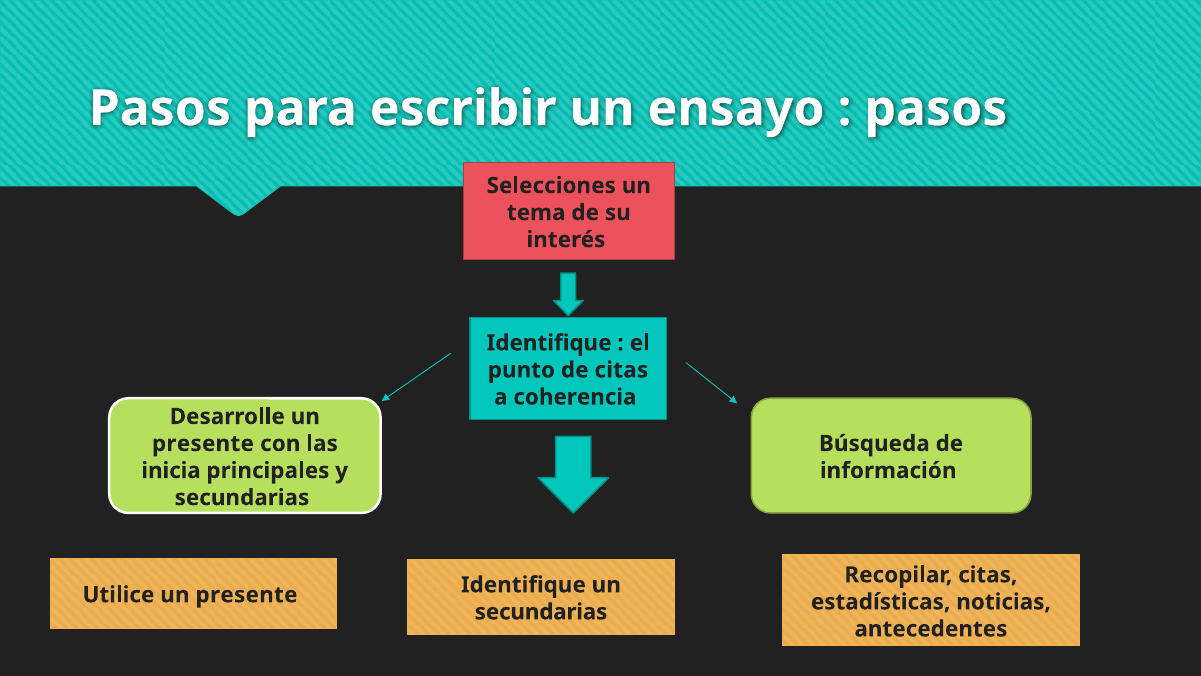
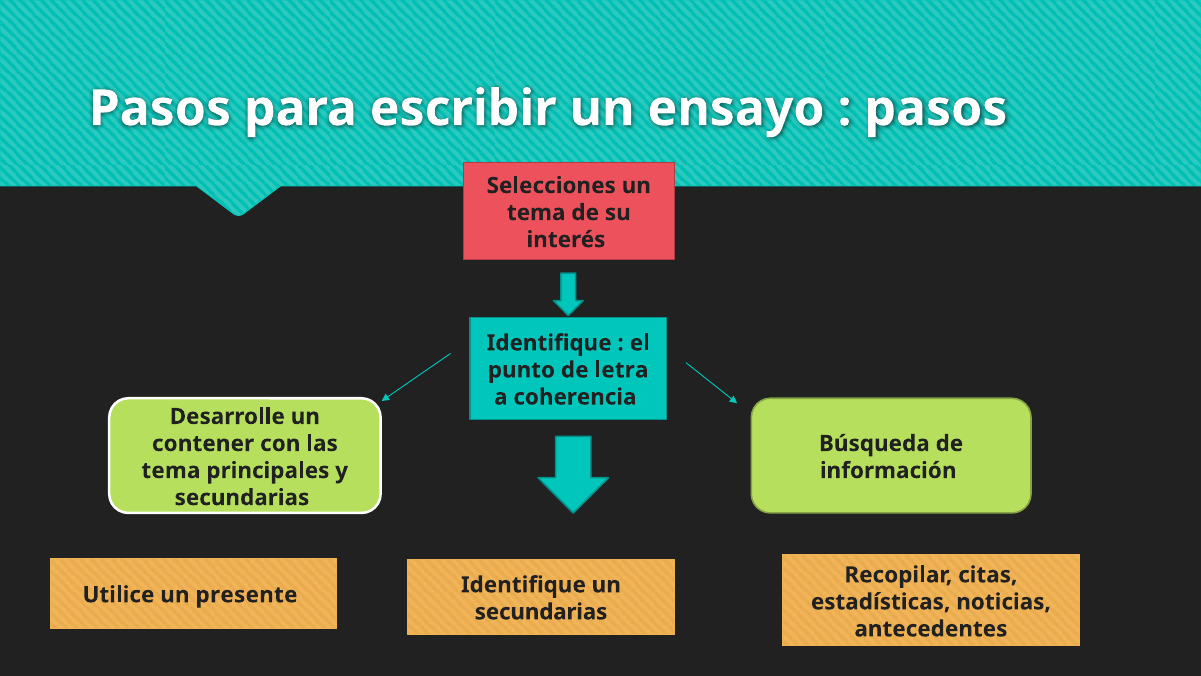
de citas: citas -> letra
presente at (203, 443): presente -> contener
inicia at (171, 470): inicia -> tema
